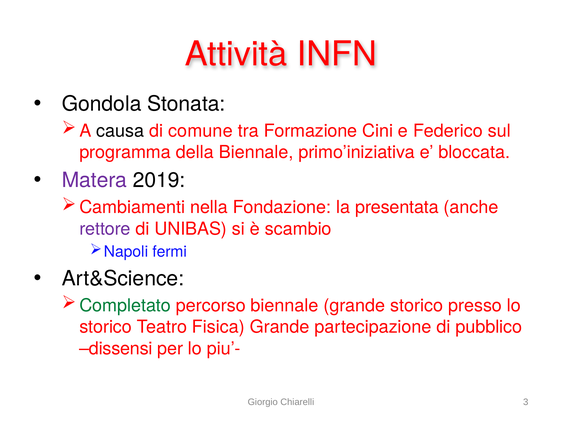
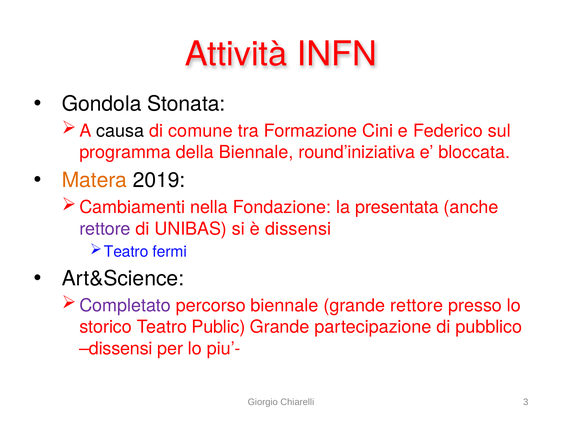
primo’iniziativa: primo’iniziativa -> round’iniziativa
Matera colour: purple -> orange
è scambio: scambio -> dissensi
Napoli at (126, 252): Napoli -> Teatro
Completato colour: green -> purple
grande storico: storico -> rettore
Fisica: Fisica -> Public
